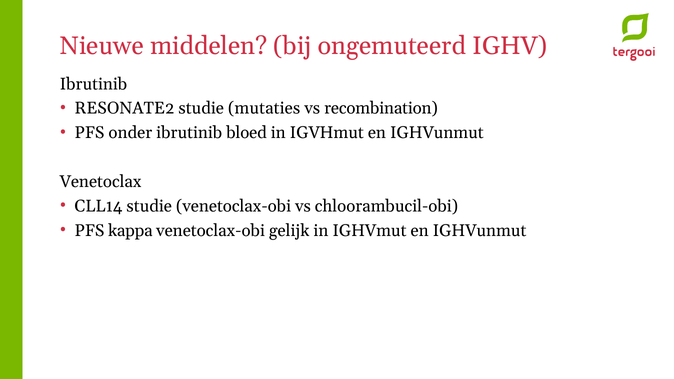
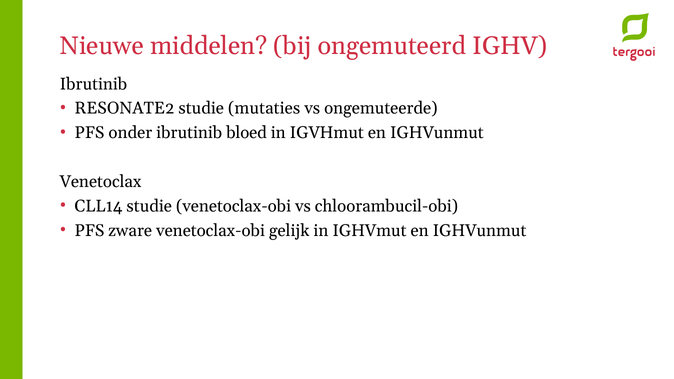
recombination: recombination -> ongemuteerde
kappa: kappa -> zware
